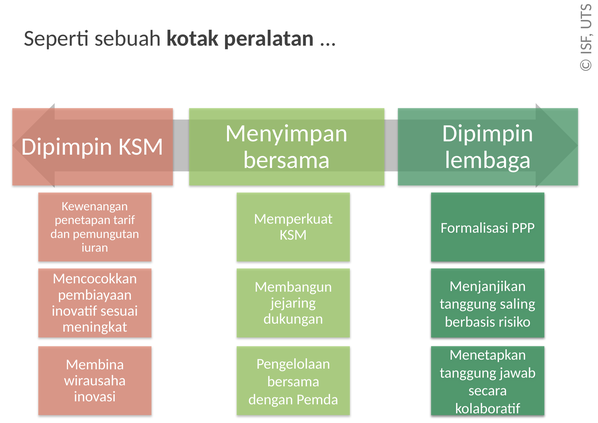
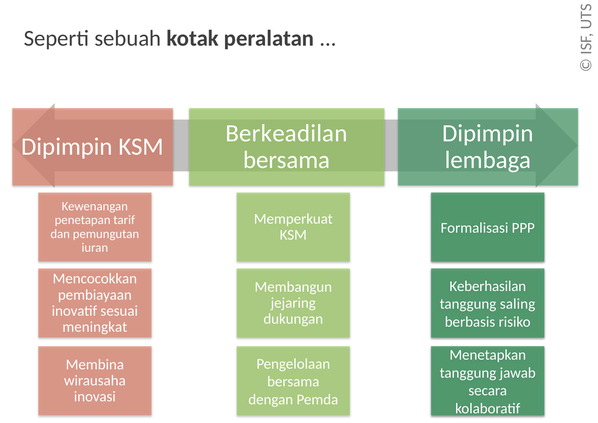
Menyimpan: Menyimpan -> Berkeadilan
Menjanjikan: Menjanjikan -> Keberhasilan
